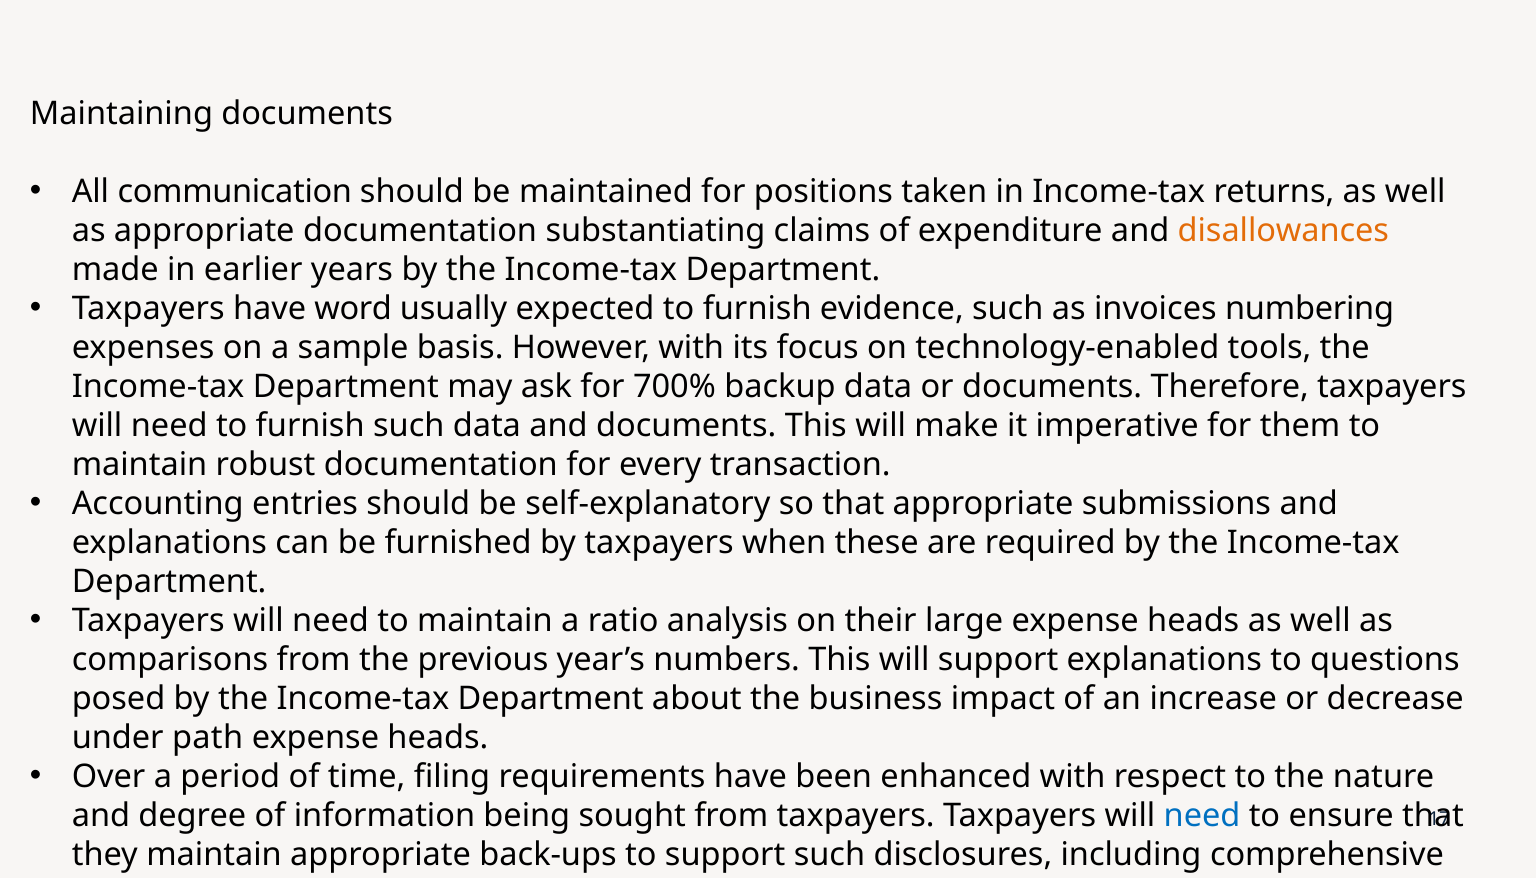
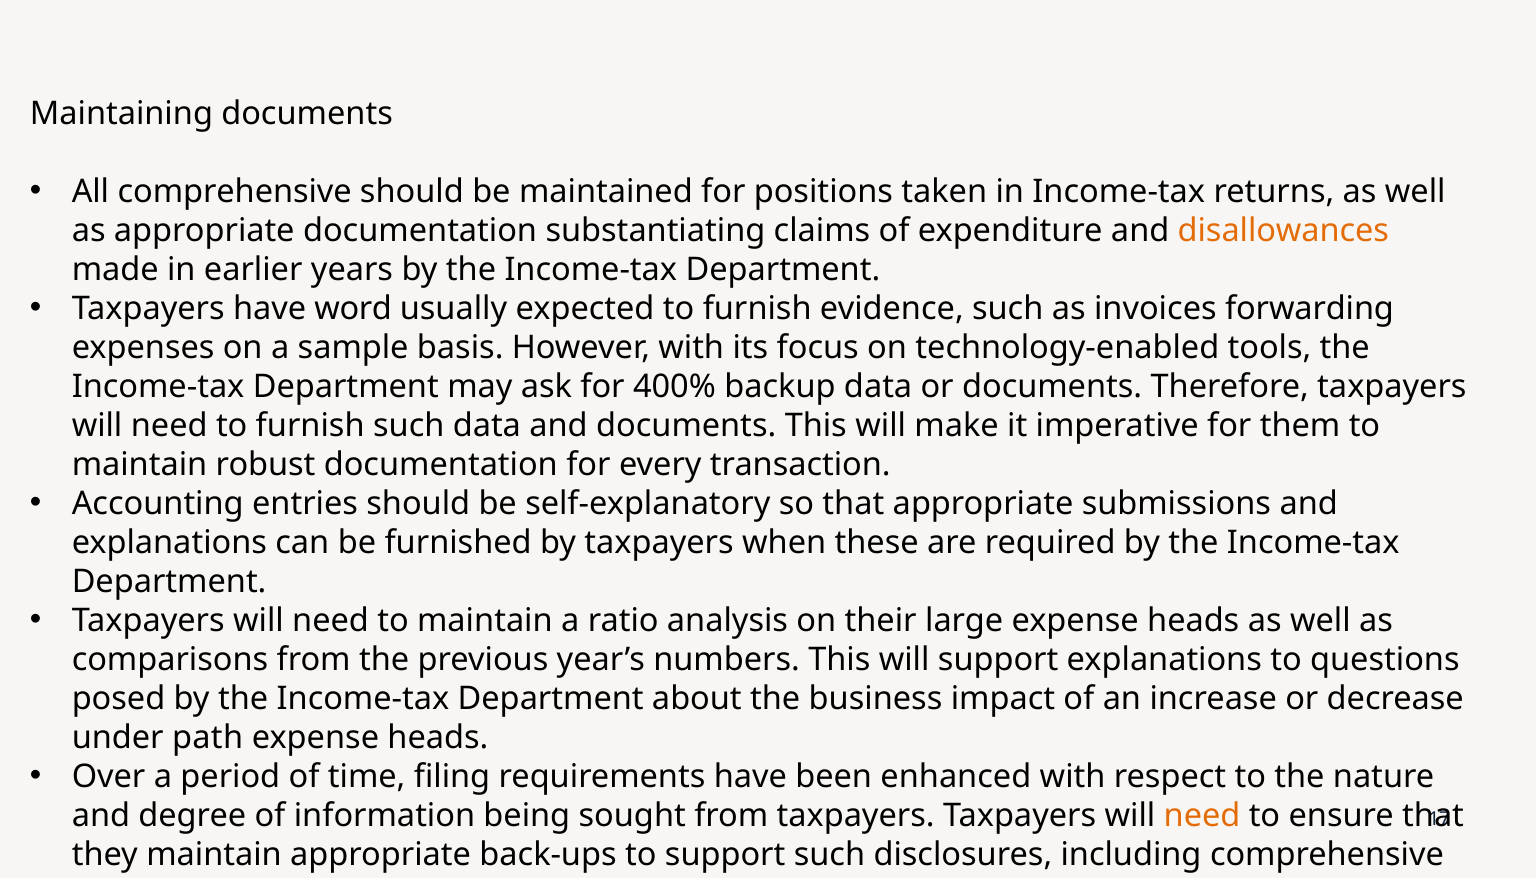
All communication: communication -> comprehensive
numbering: numbering -> forwarding
700%: 700% -> 400%
need at (1202, 816) colour: blue -> orange
